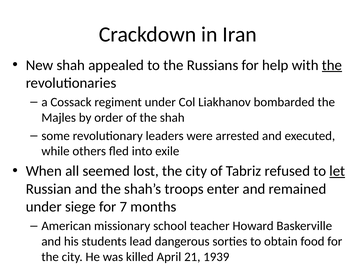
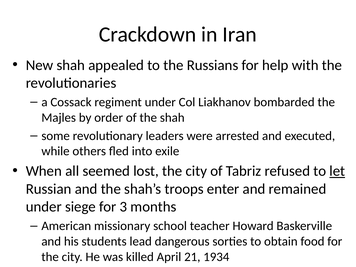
the at (332, 65) underline: present -> none
7: 7 -> 3
1939: 1939 -> 1934
